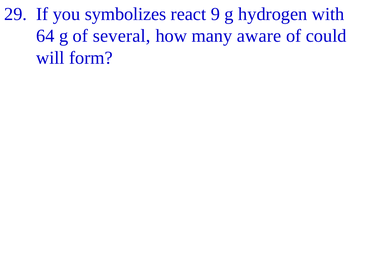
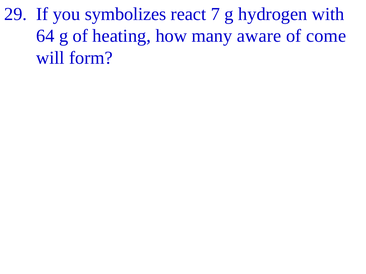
9: 9 -> 7
several: several -> heating
could: could -> come
